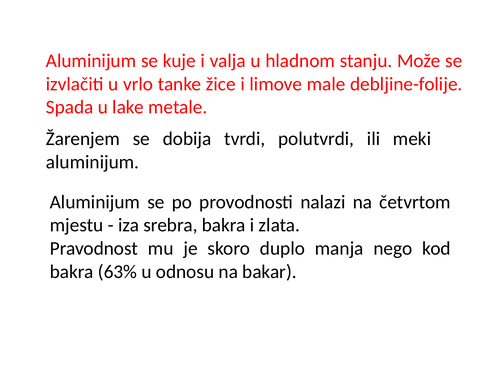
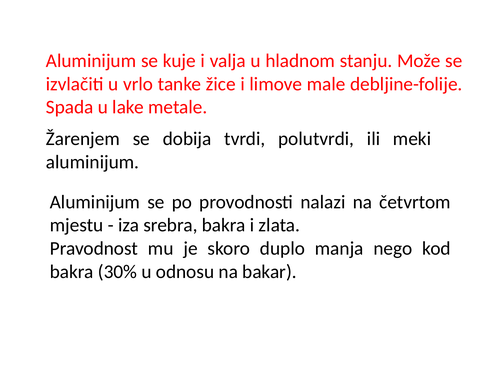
63%: 63% -> 30%
